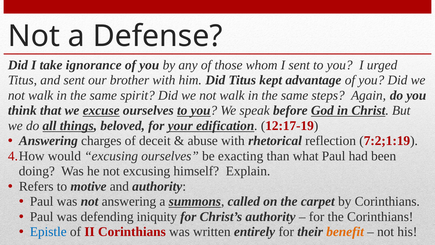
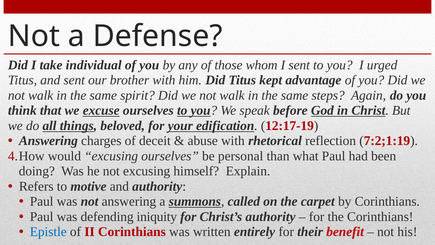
ignorance: ignorance -> individual
exacting: exacting -> personal
benefit colour: orange -> red
